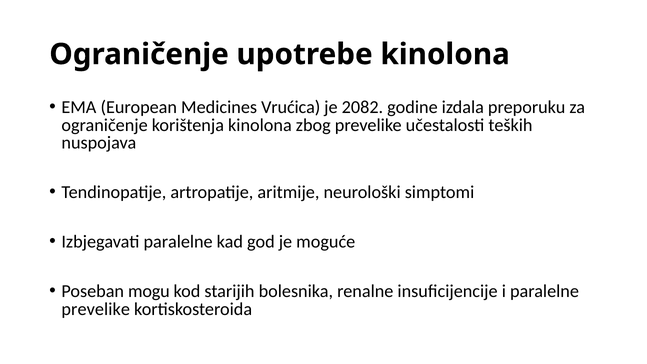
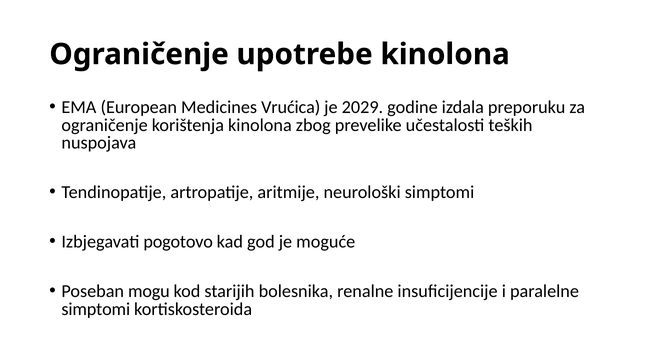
2082: 2082 -> 2029
Izbjegavati paralelne: paralelne -> pogotovo
prevelike at (96, 309): prevelike -> simptomi
